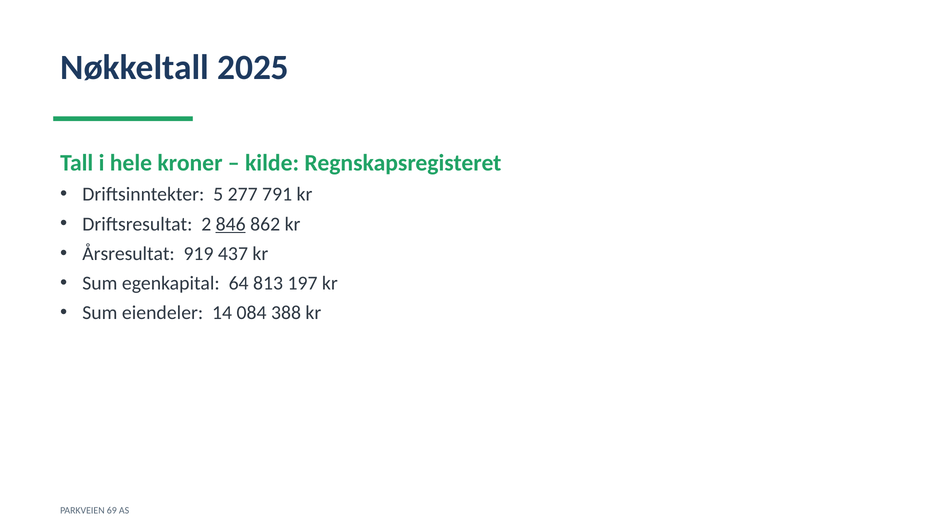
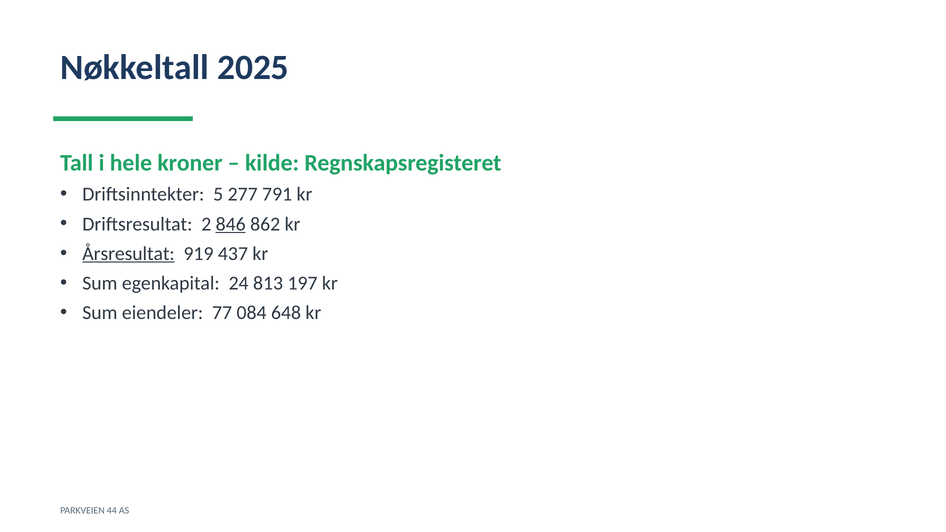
Årsresultat underline: none -> present
64: 64 -> 24
14: 14 -> 77
388: 388 -> 648
69: 69 -> 44
